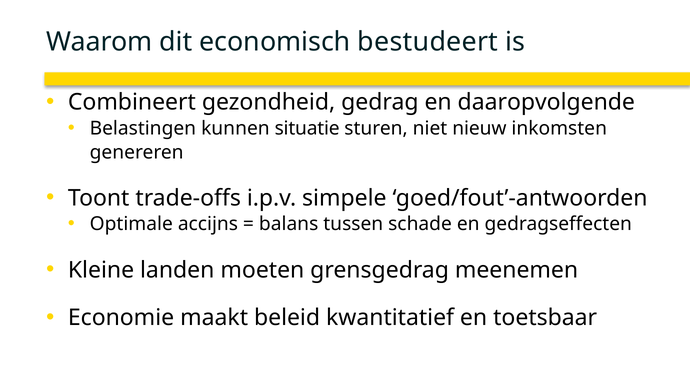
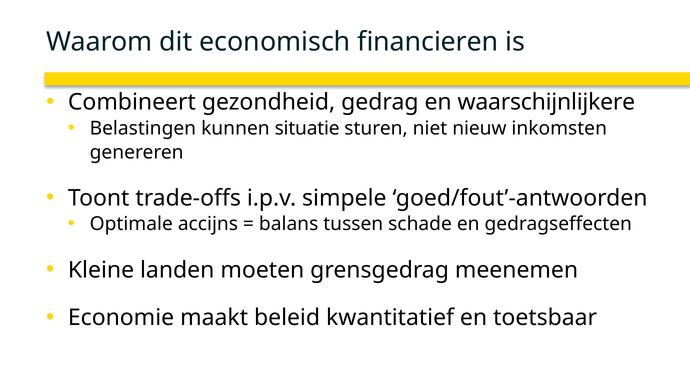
bestudeert: bestudeert -> financieren
daaropvolgende: daaropvolgende -> waarschijnlijkere
